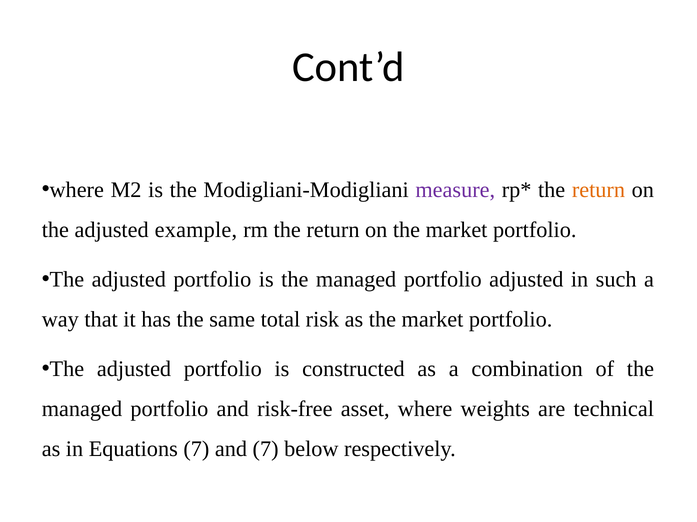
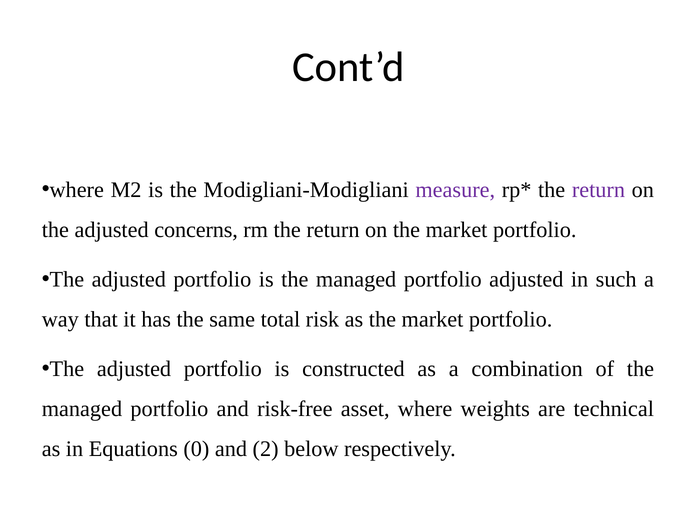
return at (598, 190) colour: orange -> purple
example: example -> concerns
Equations 7: 7 -> 0
and 7: 7 -> 2
